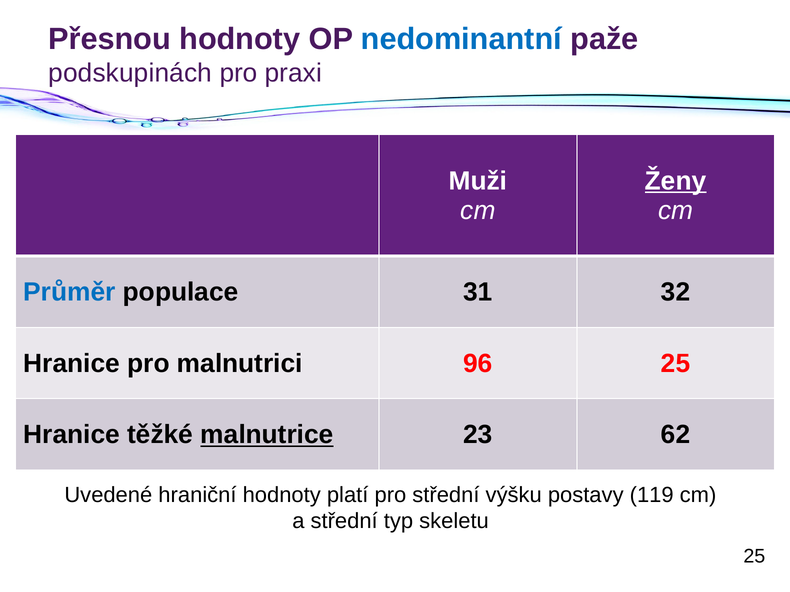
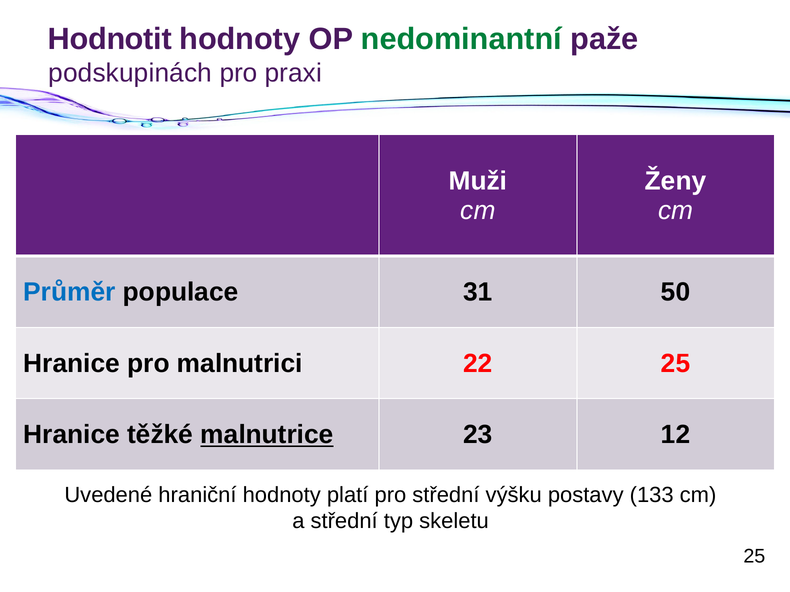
Přesnou: Přesnou -> Hodnotit
nedominantní colour: blue -> green
Ženy underline: present -> none
32: 32 -> 50
96: 96 -> 22
62: 62 -> 12
119: 119 -> 133
